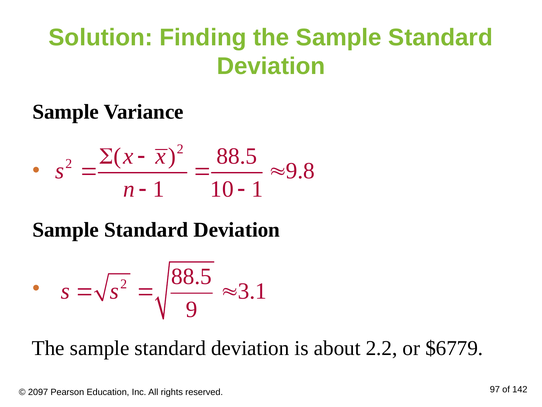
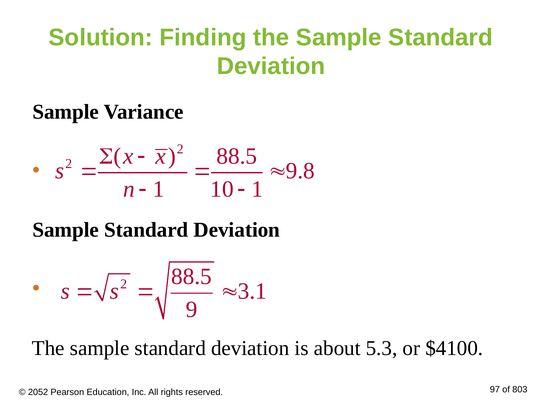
2.2: 2.2 -> 5.3
$6779: $6779 -> $4100
142: 142 -> 803
2097: 2097 -> 2052
